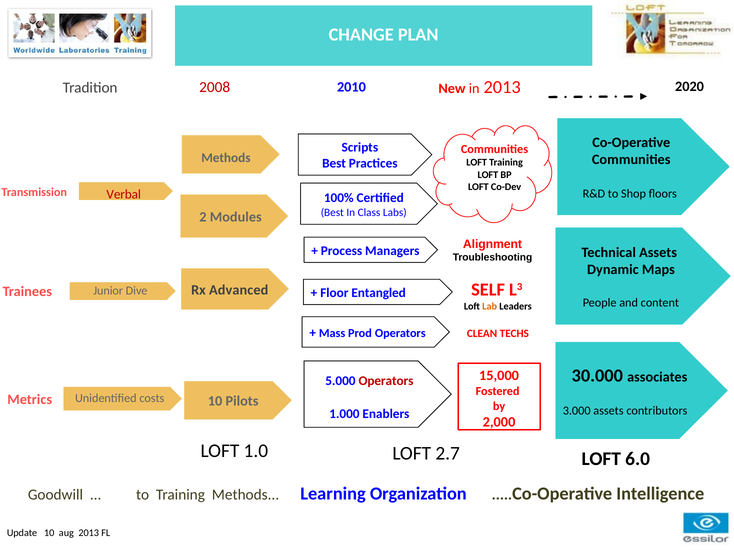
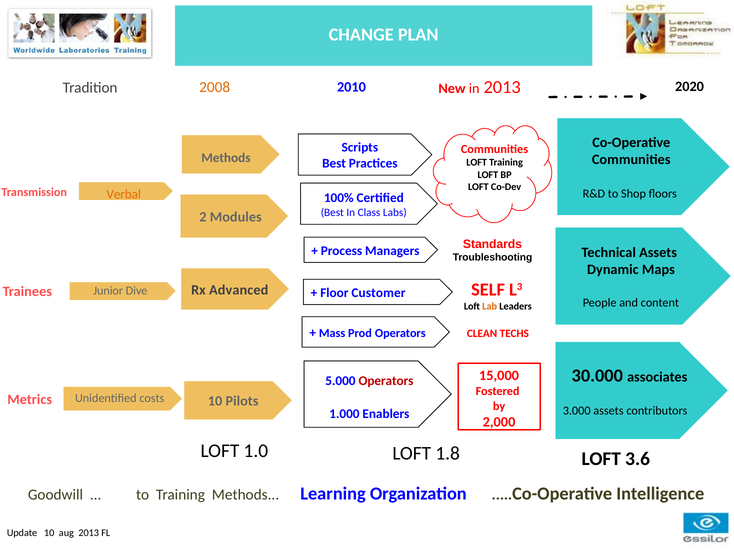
2008 colour: red -> orange
Verbal colour: red -> orange
Alignment: Alignment -> Standards
Entangled: Entangled -> Customer
2.7: 2.7 -> 1.8
6.0: 6.0 -> 3.6
